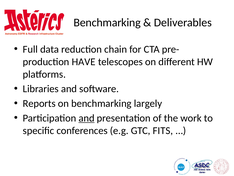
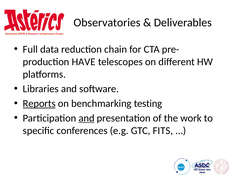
Benchmarking at (107, 22): Benchmarking -> Observatories
Reports underline: none -> present
largely: largely -> testing
